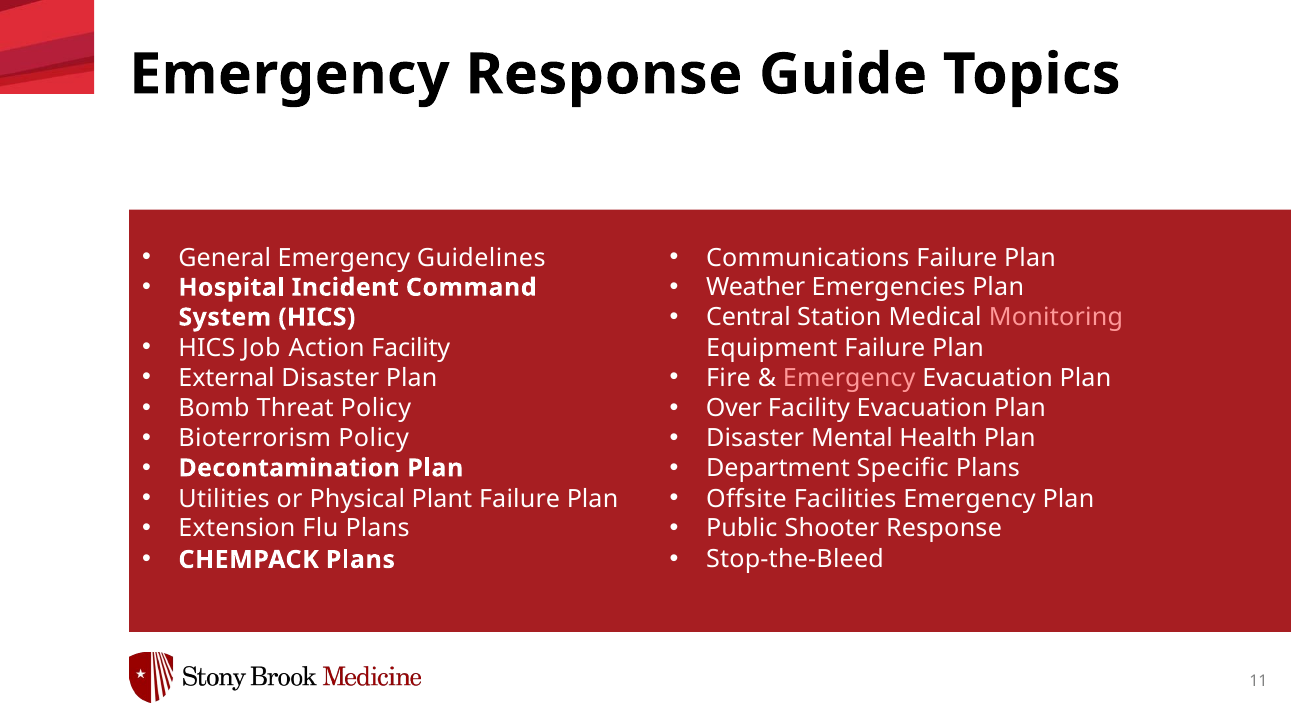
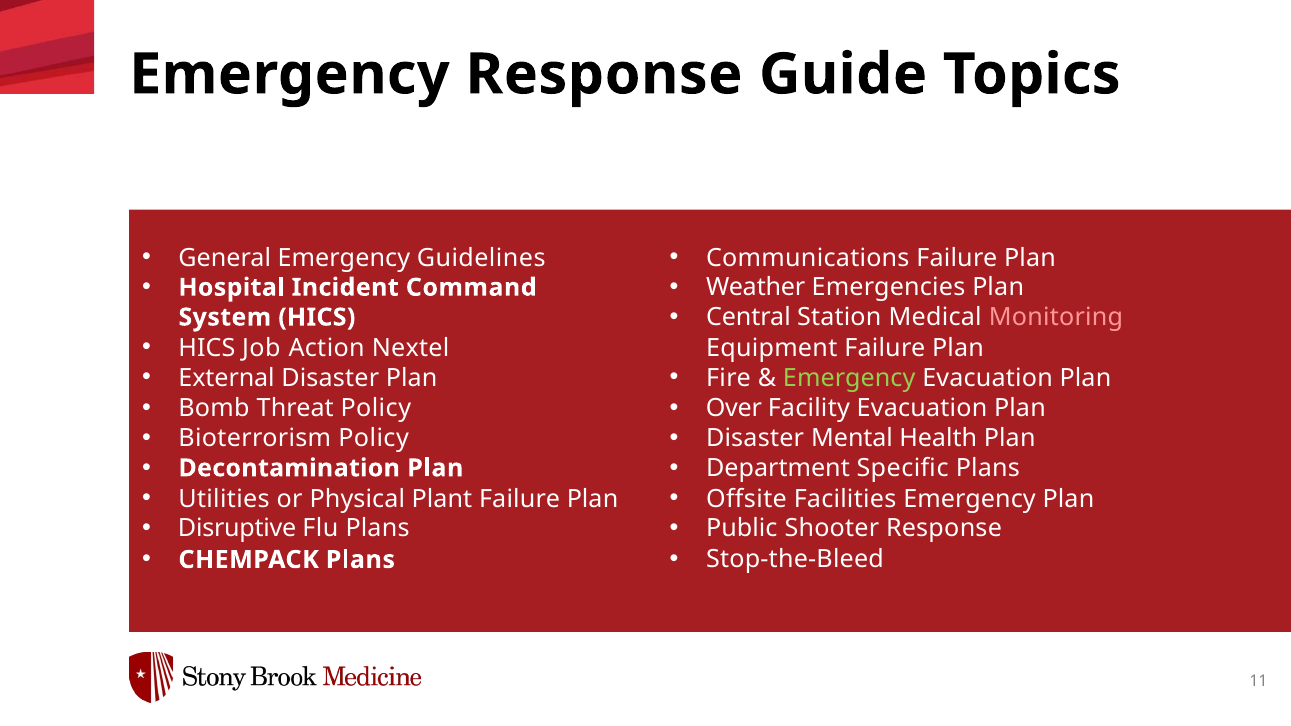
Action Facility: Facility -> Nextel
Emergency at (849, 378) colour: pink -> light green
Extension: Extension -> Disruptive
